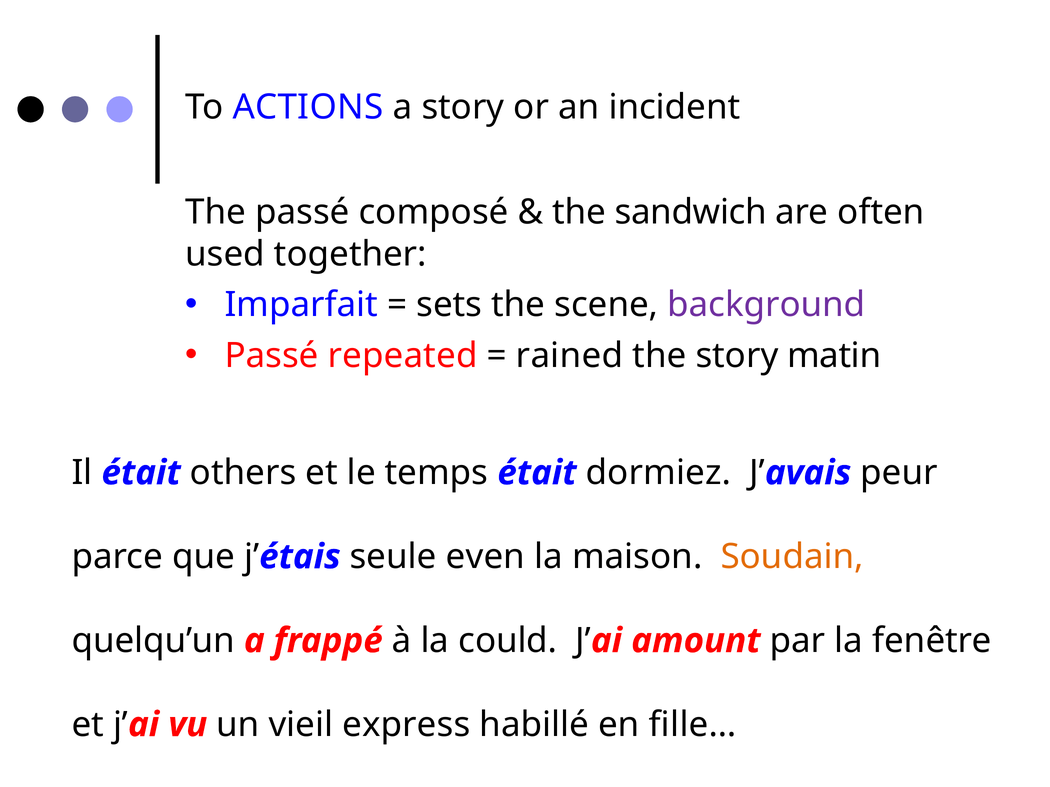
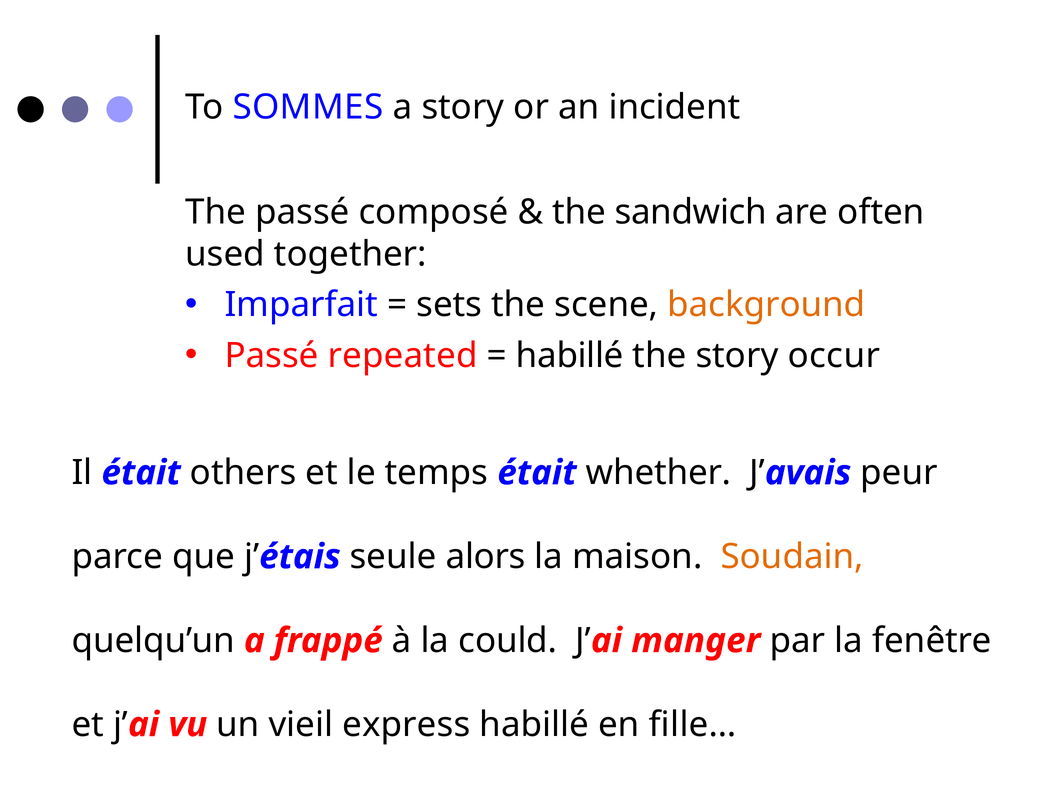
ACTIONS: ACTIONS -> SOMMES
background colour: purple -> orange
rained at (570, 356): rained -> habillé
matin: matin -> occur
dormiez: dormiez -> whether
even: even -> alors
amount: amount -> manger
